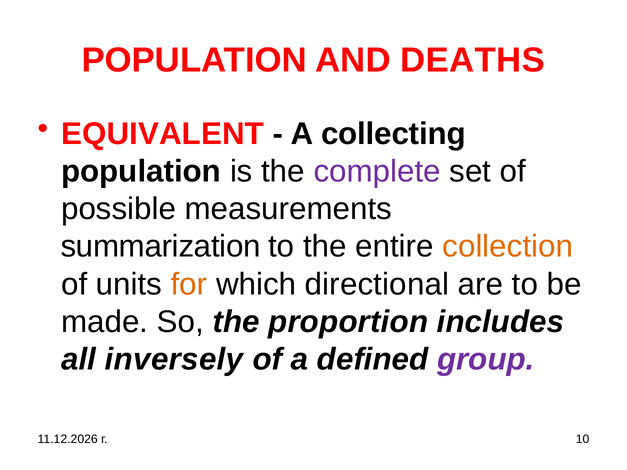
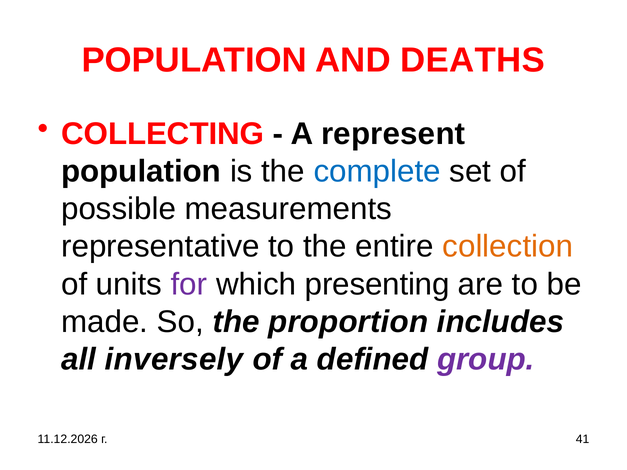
EQUIVALENT: EQUIVALENT -> COLLECTING
collecting: collecting -> represent
complete colour: purple -> blue
summarization: summarization -> representative
for colour: orange -> purple
directional: directional -> presenting
10: 10 -> 41
